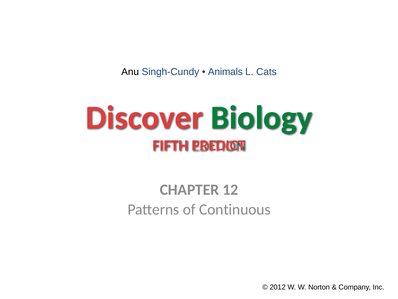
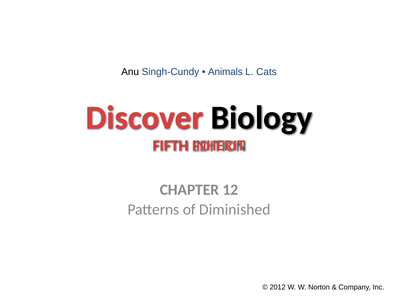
Biology colour: green -> black
PREDICT: PREDICT -> INHERIT
Continuous: Continuous -> Diminished
